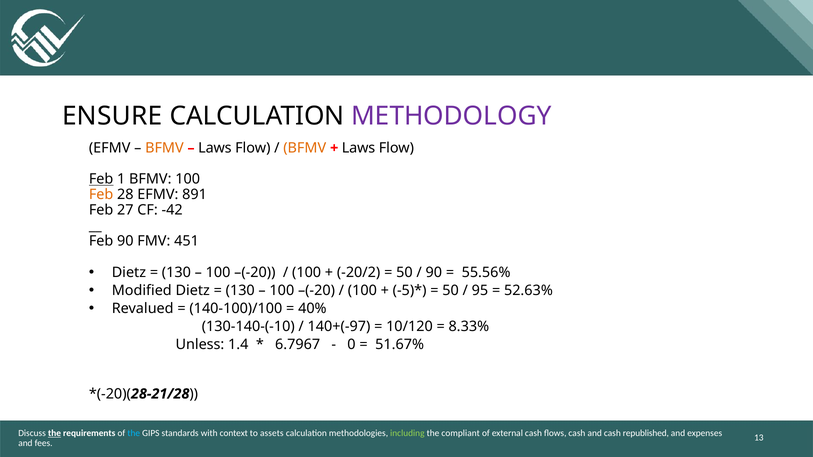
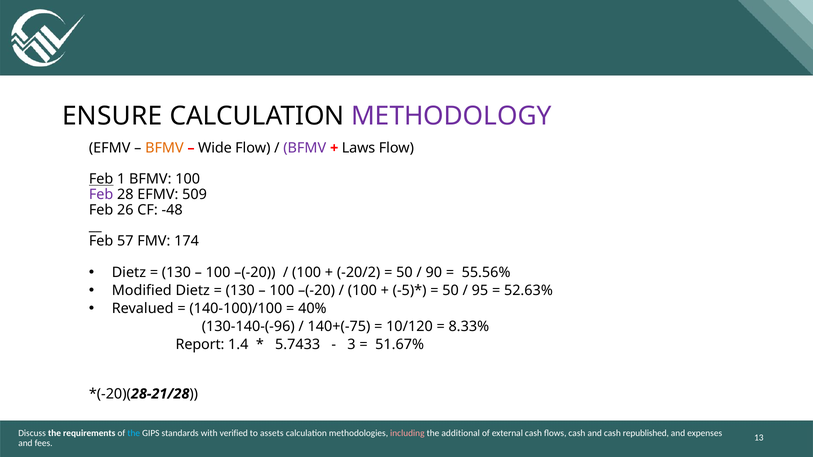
Laws at (215, 148): Laws -> Wide
BFMV at (305, 148) colour: orange -> purple
Feb at (101, 195) colour: orange -> purple
891: 891 -> 509
27: 27 -> 26
-42: -42 -> -48
Feb 90: 90 -> 57
451: 451 -> 174
130-140-(-10: 130-140-(-10 -> 130-140-(-96
140+(-97: 140+(-97 -> 140+(-75
Unless: Unless -> Report
6.7967: 6.7967 -> 5.7433
0: 0 -> 3
the at (55, 434) underline: present -> none
context: context -> verified
including colour: light green -> pink
compliant: compliant -> additional
